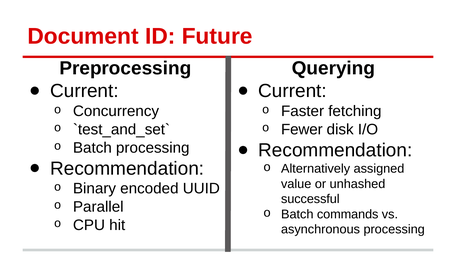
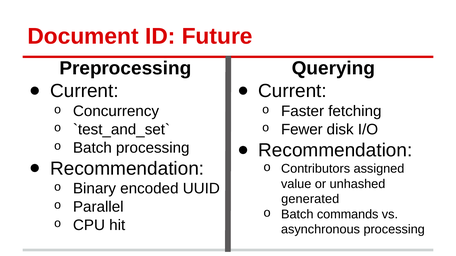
Alternatively: Alternatively -> Contributors
successful: successful -> generated
